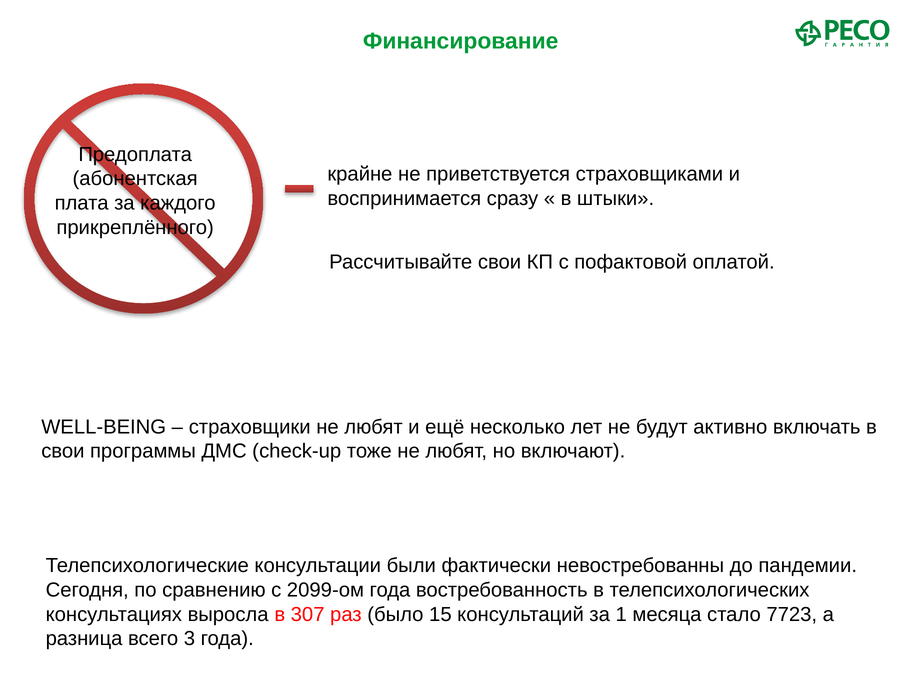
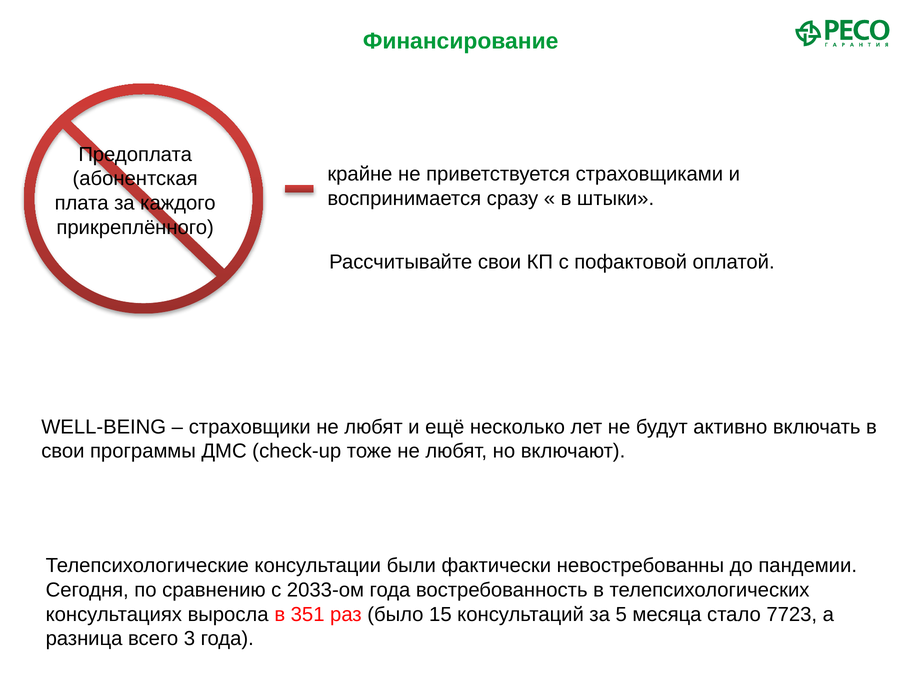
2099-ом: 2099-ом -> 2033-ом
307: 307 -> 351
1: 1 -> 5
